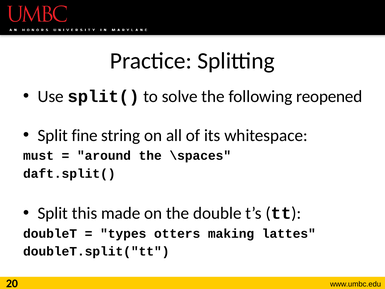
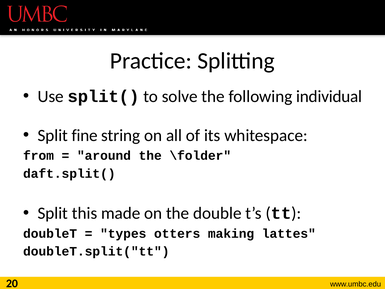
reopened: reopened -> individual
must: must -> from
\spaces: \spaces -> \folder
